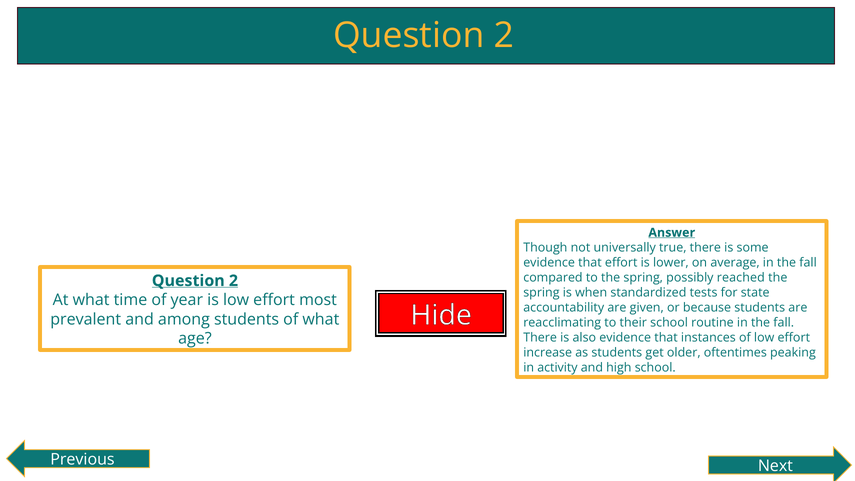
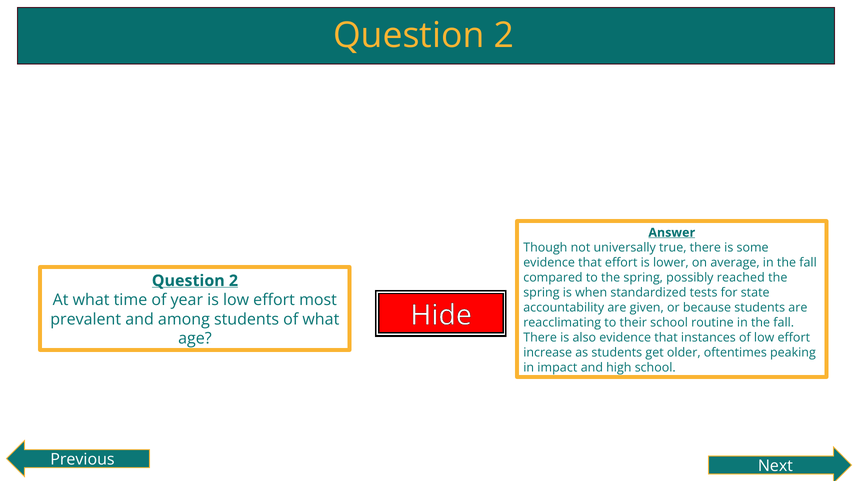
activity: activity -> impact
